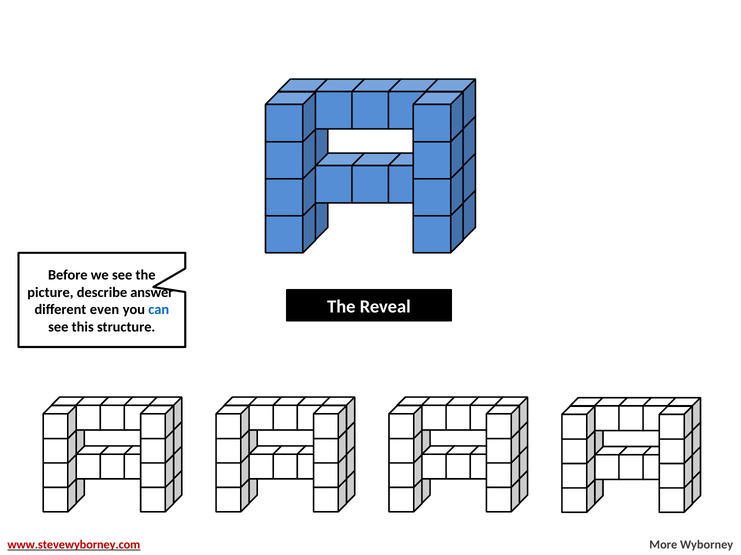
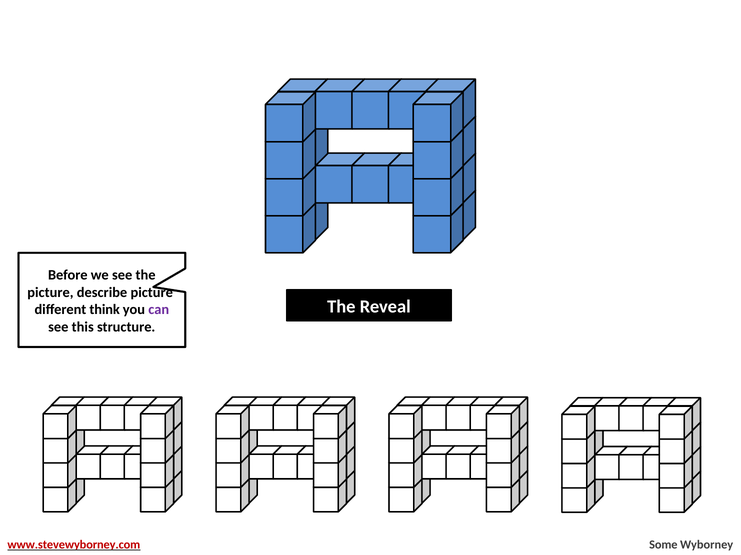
describe answer: answer -> picture
even: even -> think
can colour: blue -> purple
More: More -> Some
